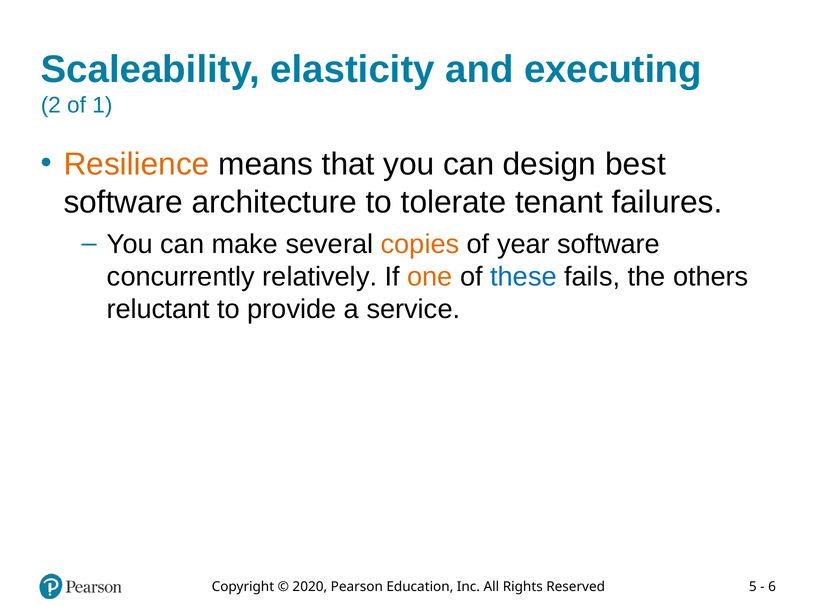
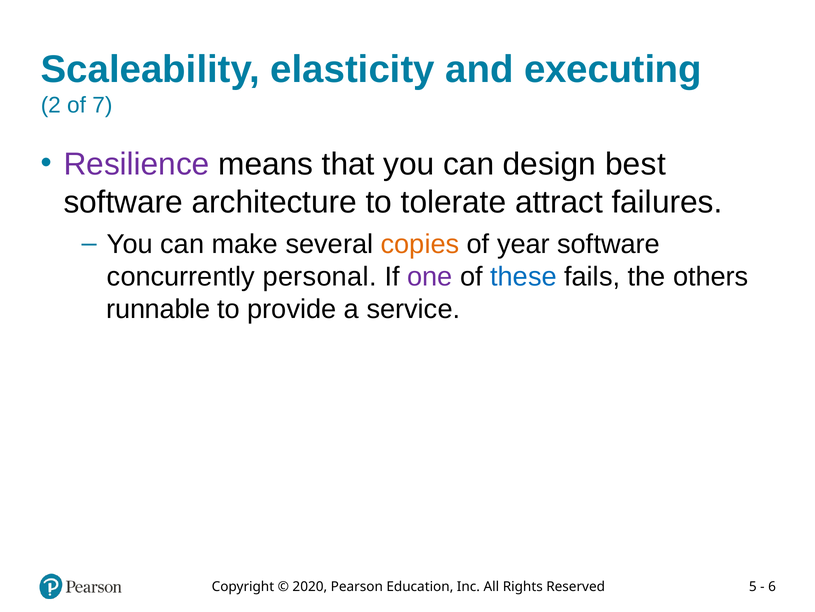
1: 1 -> 7
Resilience colour: orange -> purple
tenant: tenant -> attract
relatively: relatively -> personal
one colour: orange -> purple
reluctant: reluctant -> runnable
